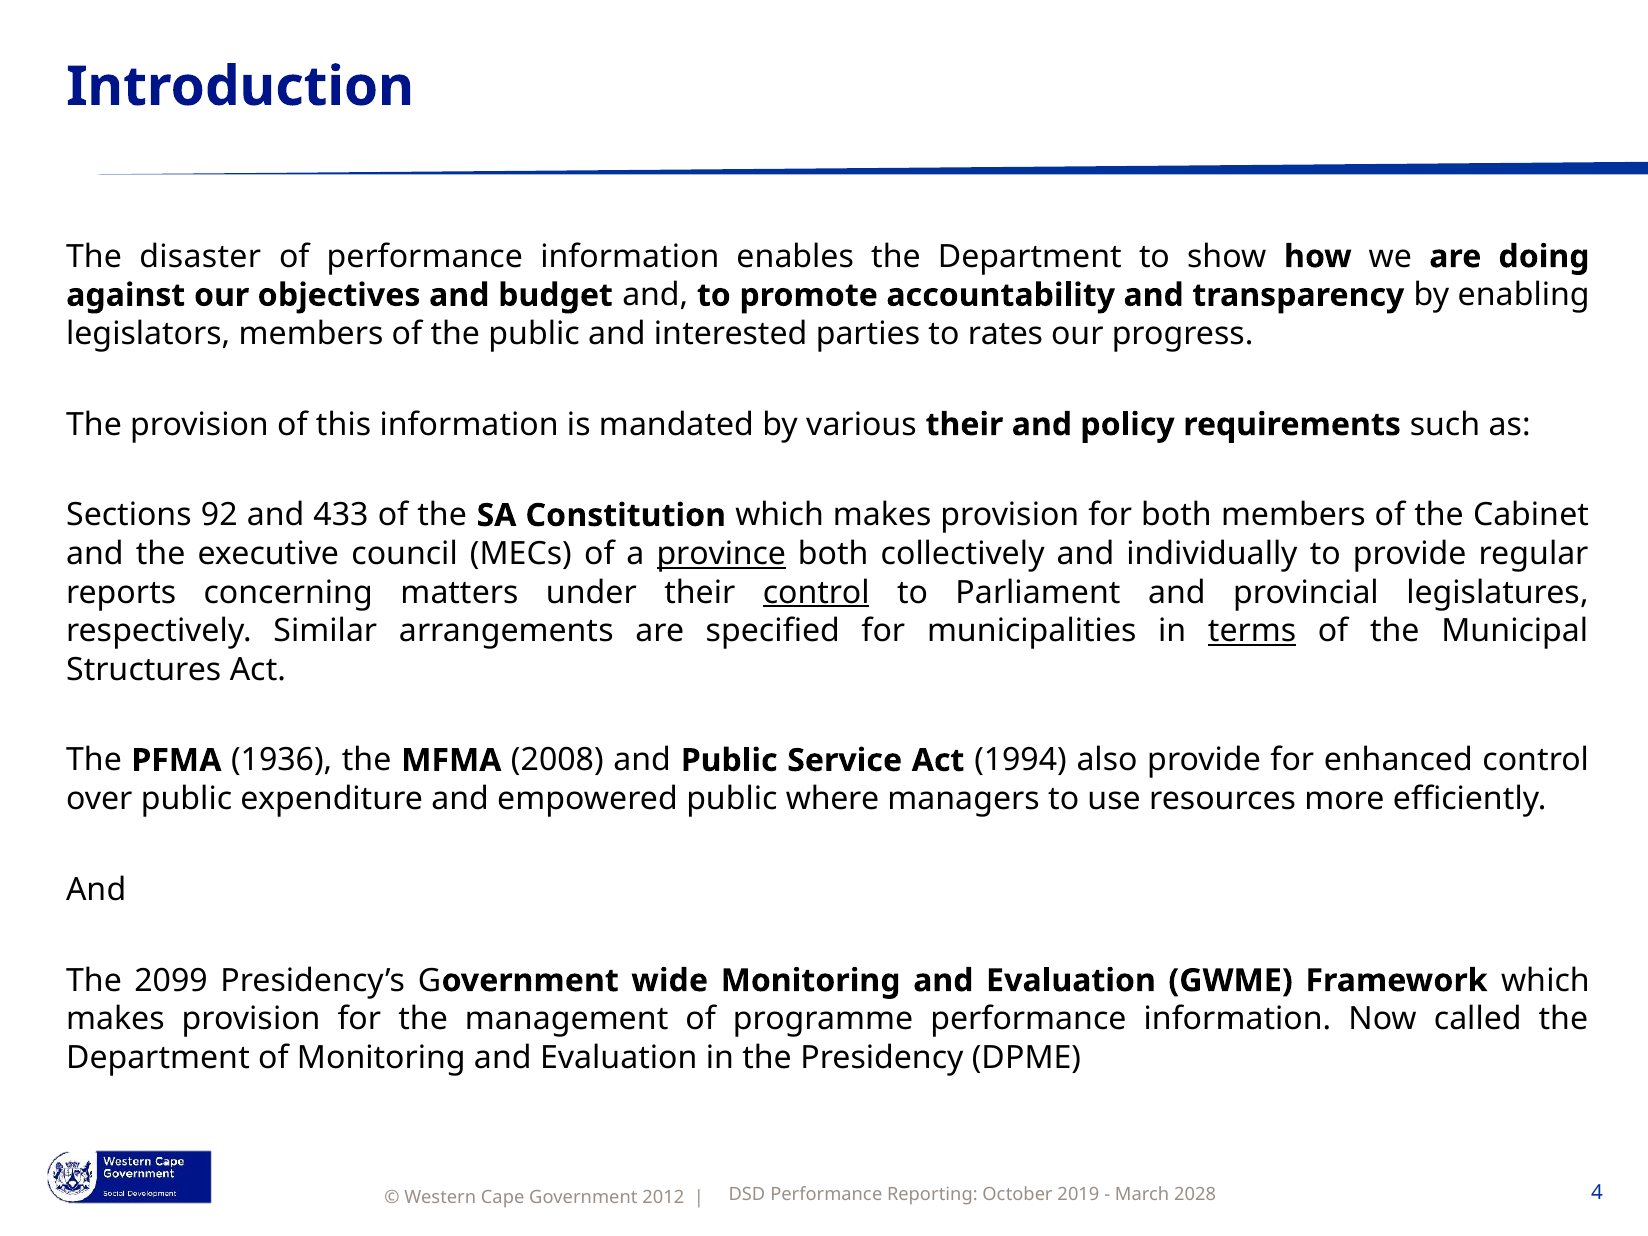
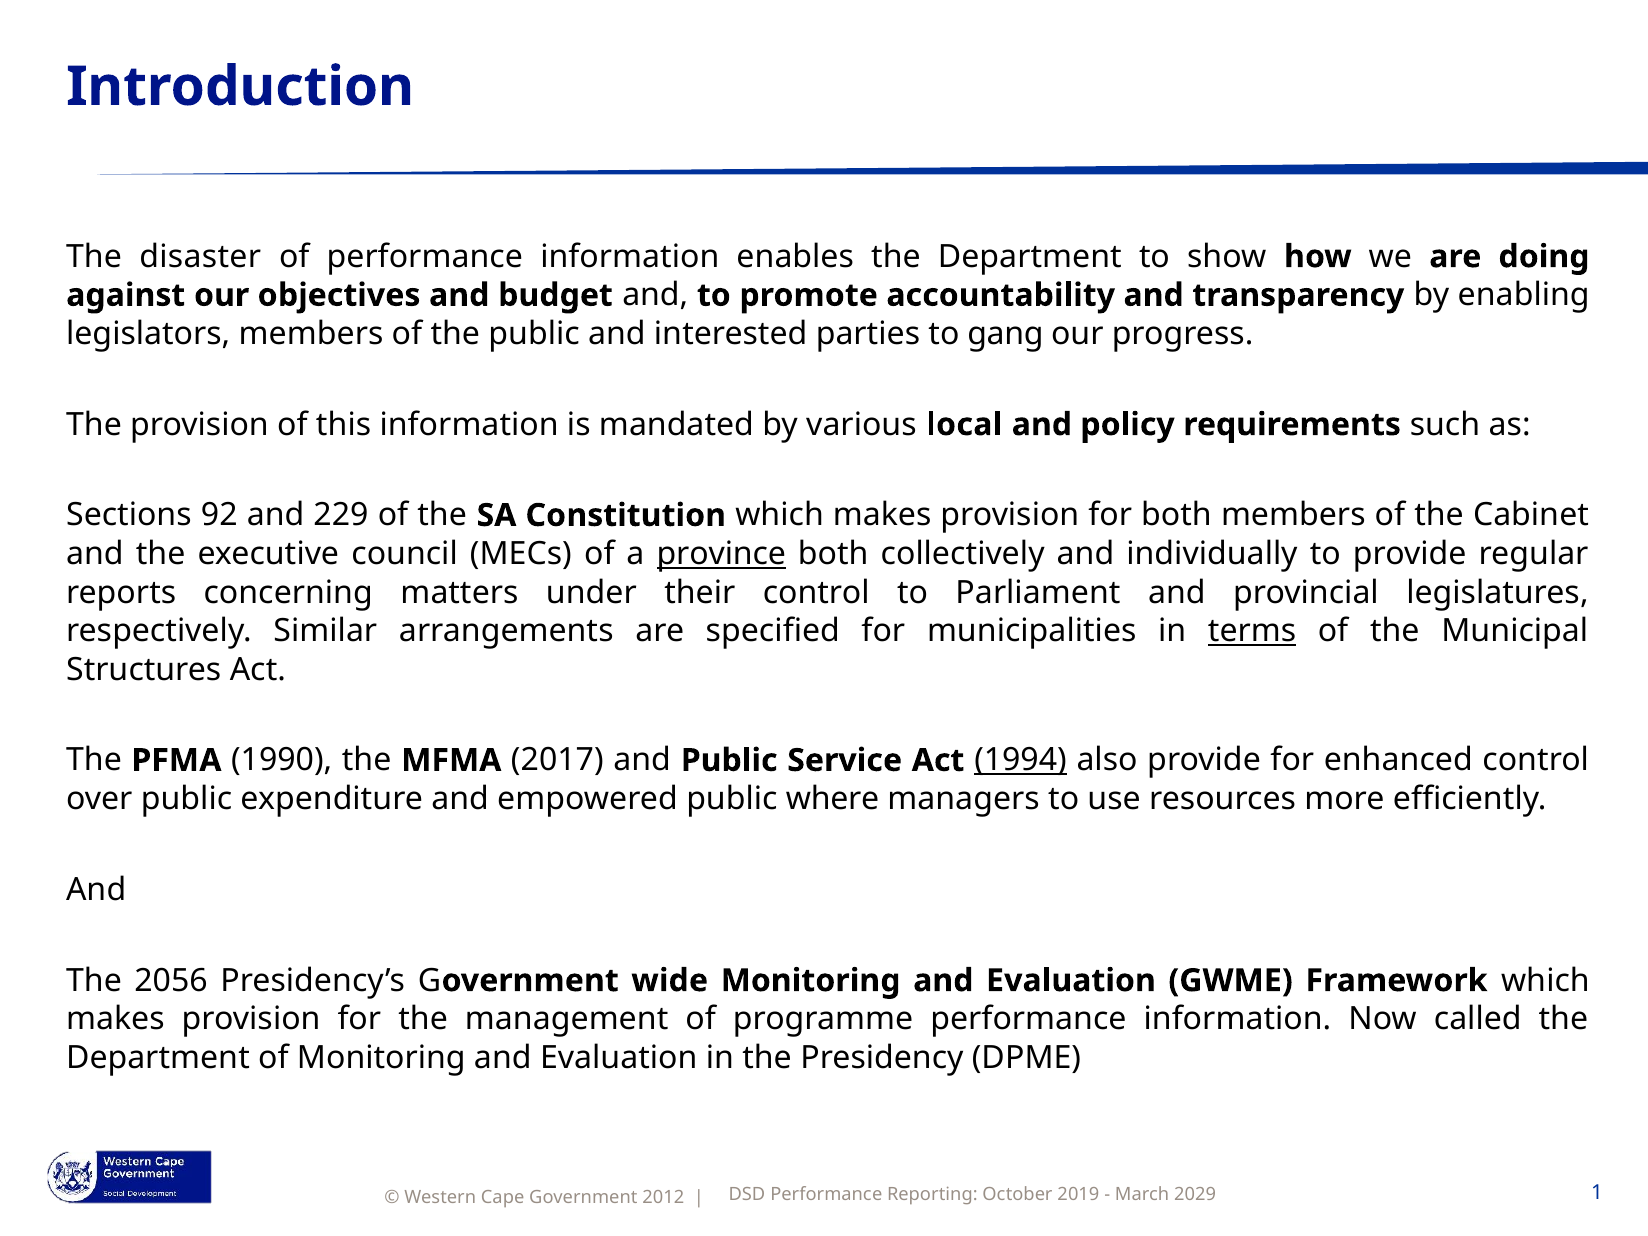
rates: rates -> gang
various their: their -> local
433: 433 -> 229
control at (816, 592) underline: present -> none
1936: 1936 -> 1990
2008: 2008 -> 2017
1994 underline: none -> present
2099: 2099 -> 2056
2028: 2028 -> 2029
4: 4 -> 1
